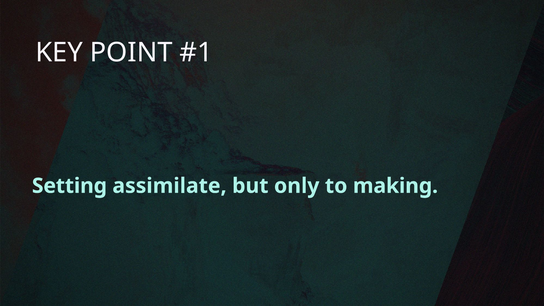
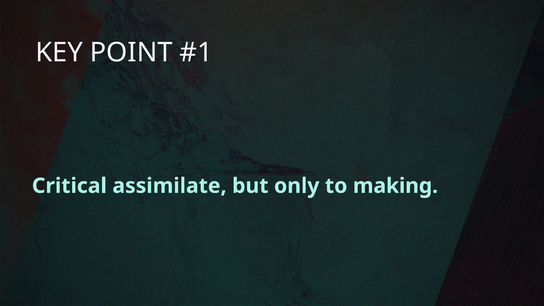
Setting: Setting -> Critical
